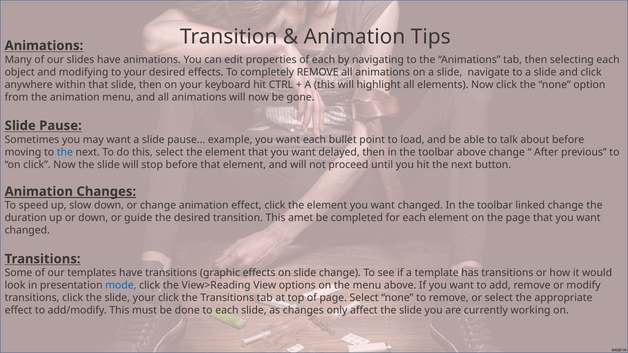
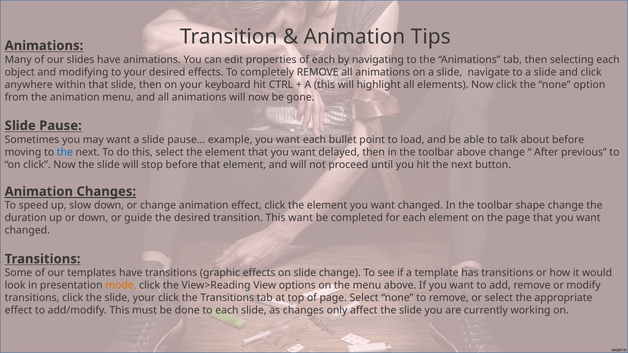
linked: linked -> shape
This amet: amet -> want
mode colour: blue -> orange
